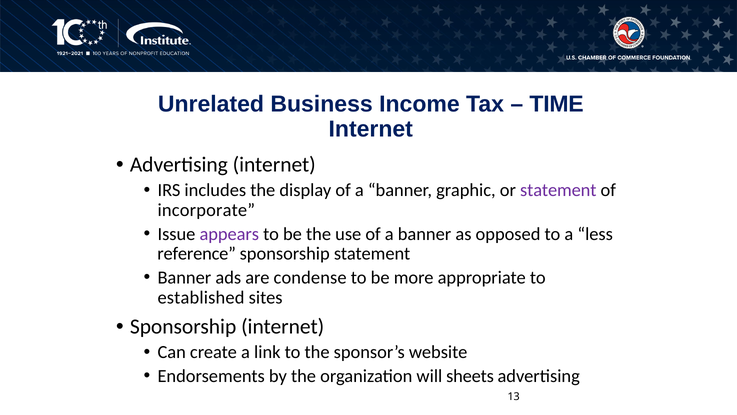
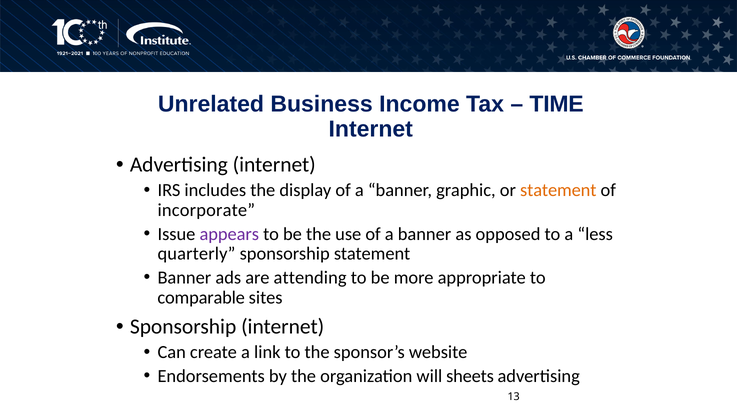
statement at (558, 190) colour: purple -> orange
reference: reference -> quarterly
condense: condense -> attending
established: established -> comparable
